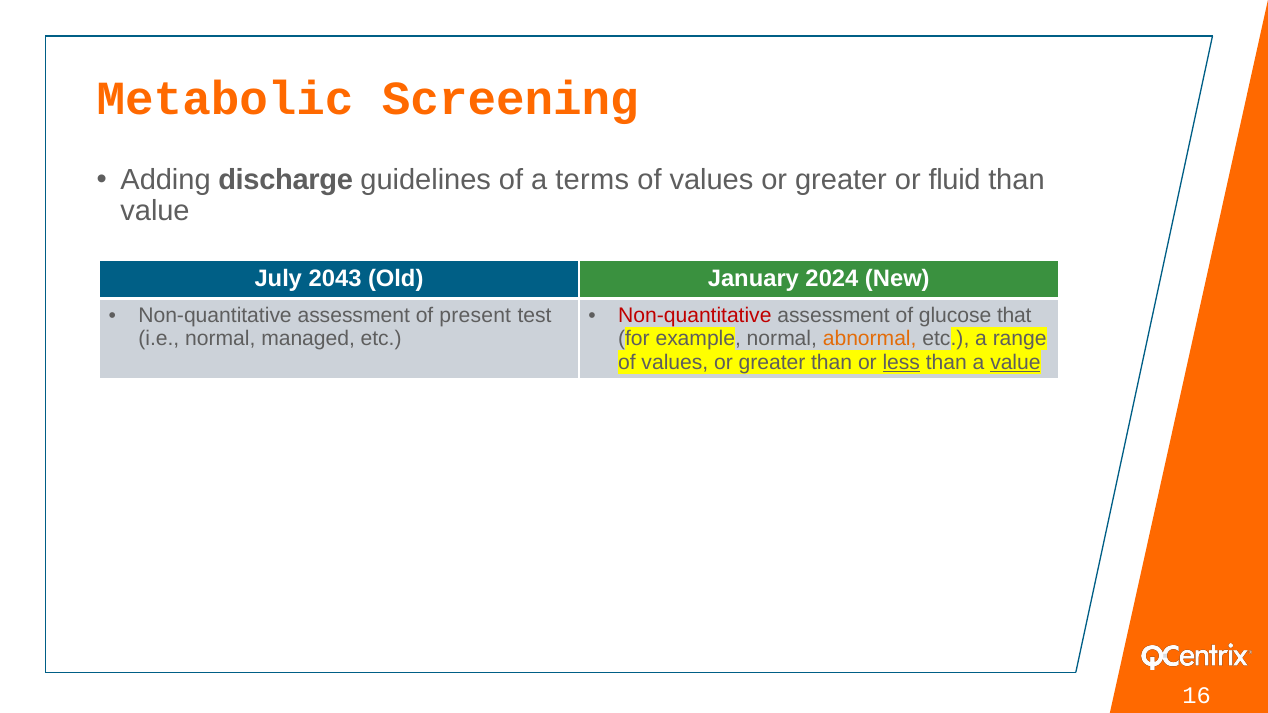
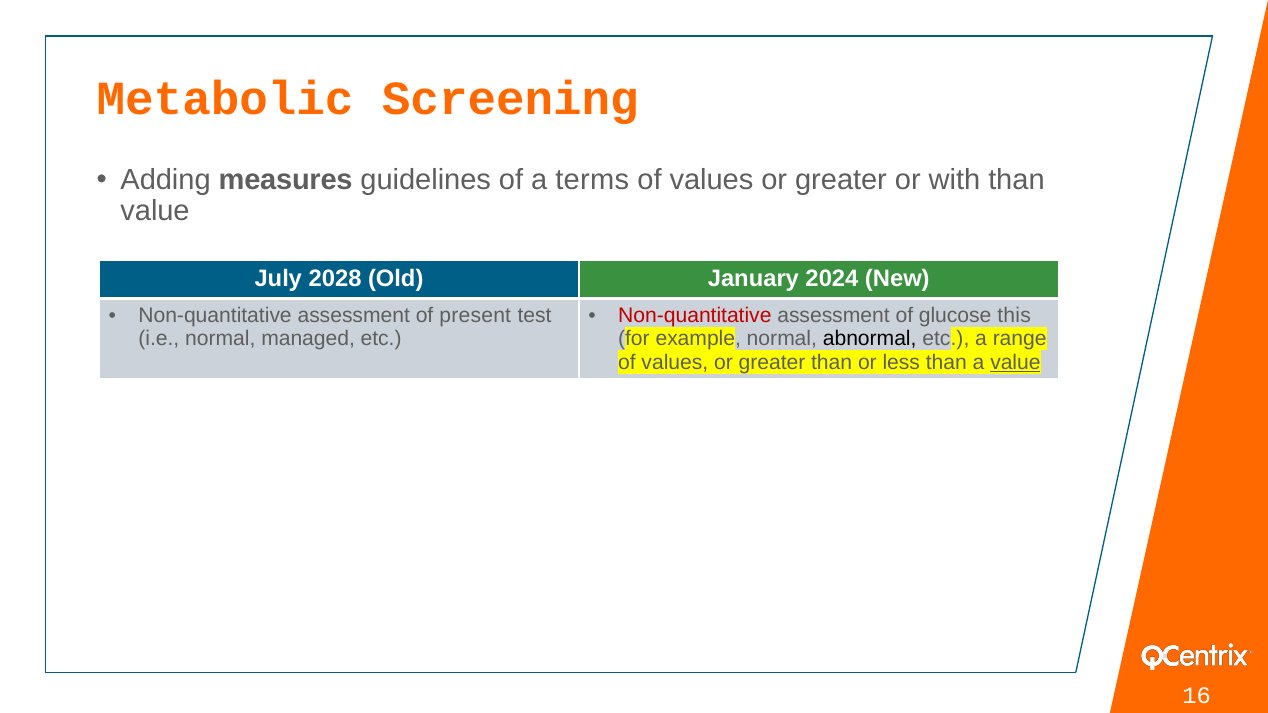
discharge: discharge -> measures
fluid: fluid -> with
2043: 2043 -> 2028
that: that -> this
abnormal colour: orange -> black
less underline: present -> none
